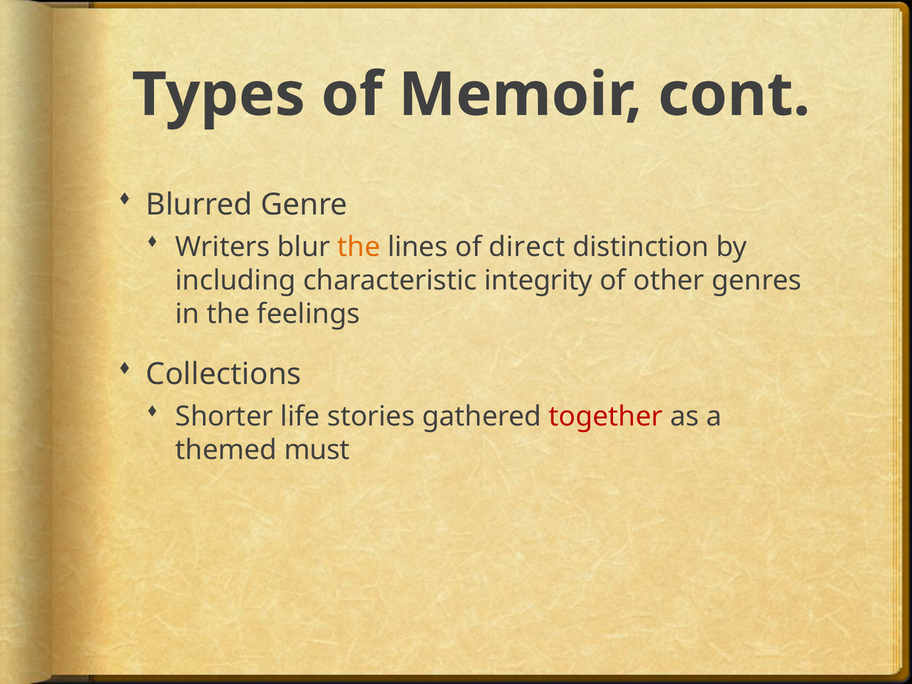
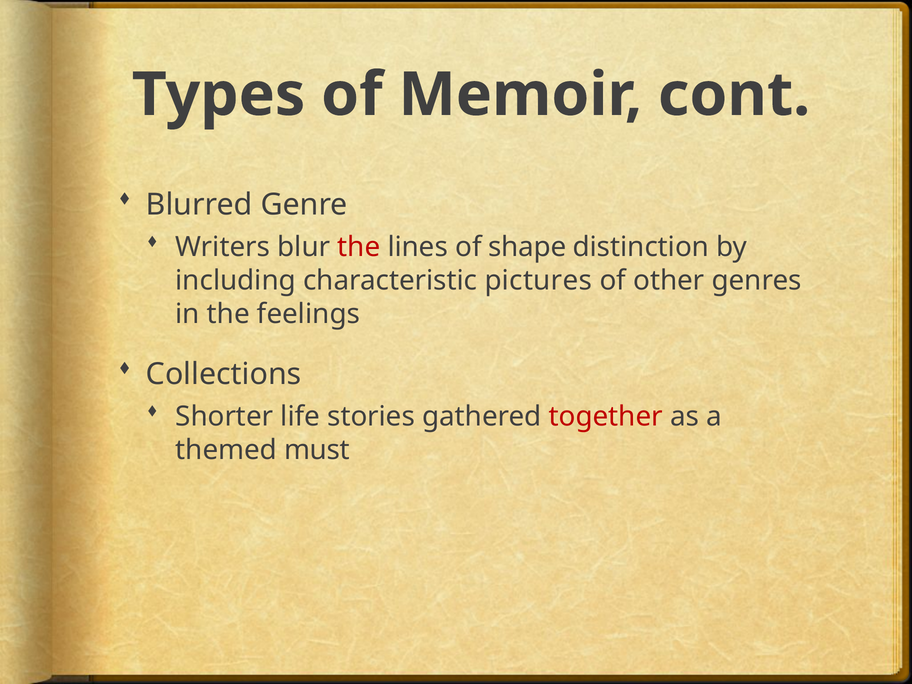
the at (359, 247) colour: orange -> red
direct: direct -> shape
integrity: integrity -> pictures
